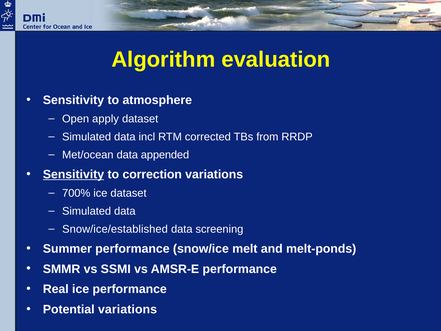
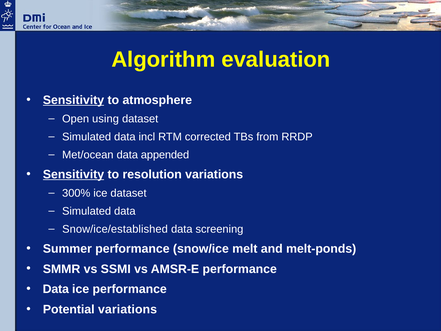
Sensitivity at (73, 100) underline: none -> present
apply: apply -> using
correction: correction -> resolution
700%: 700% -> 300%
Real at (56, 289): Real -> Data
